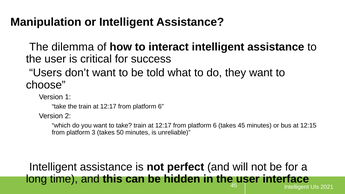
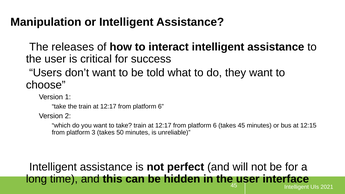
dilemma: dilemma -> releases
